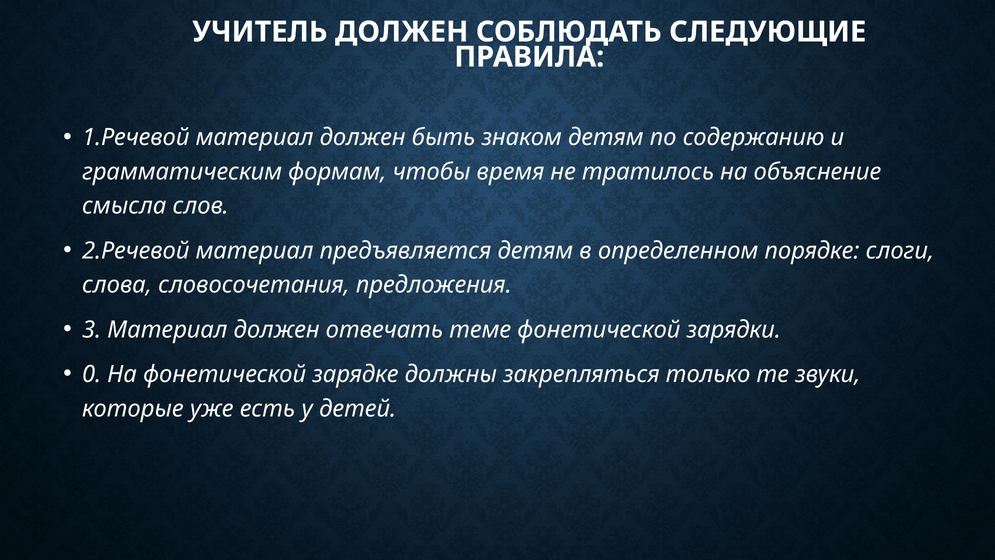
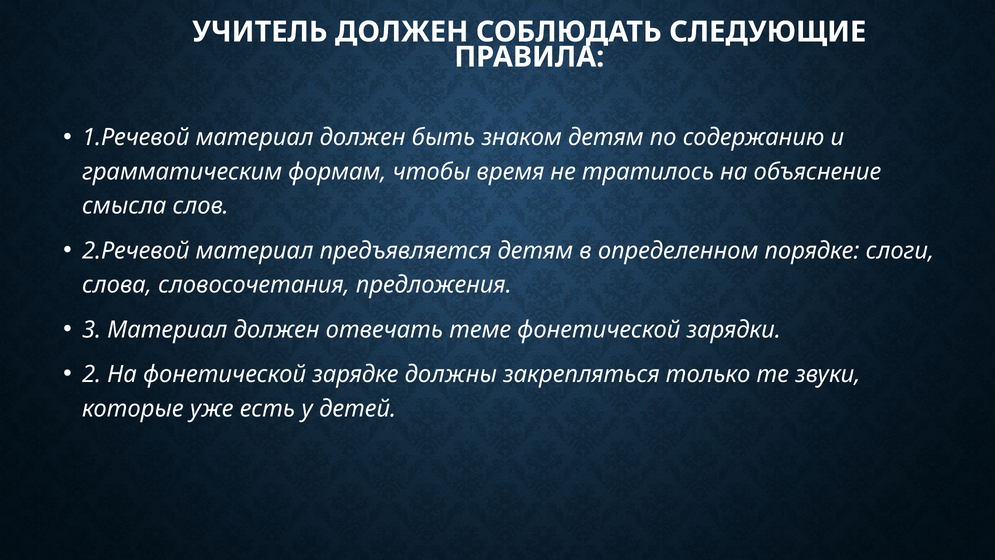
0: 0 -> 2
